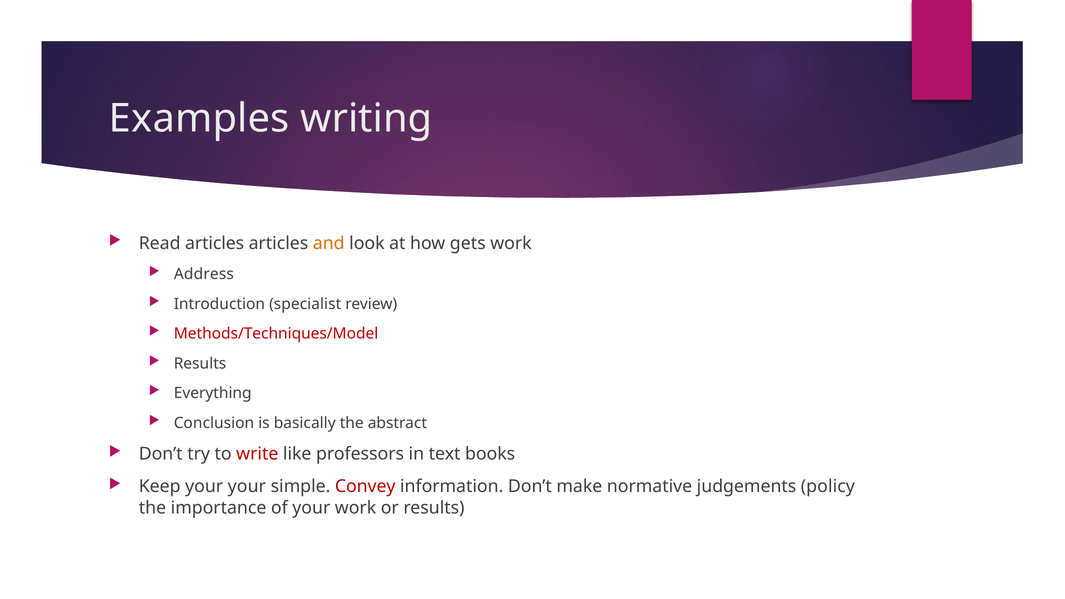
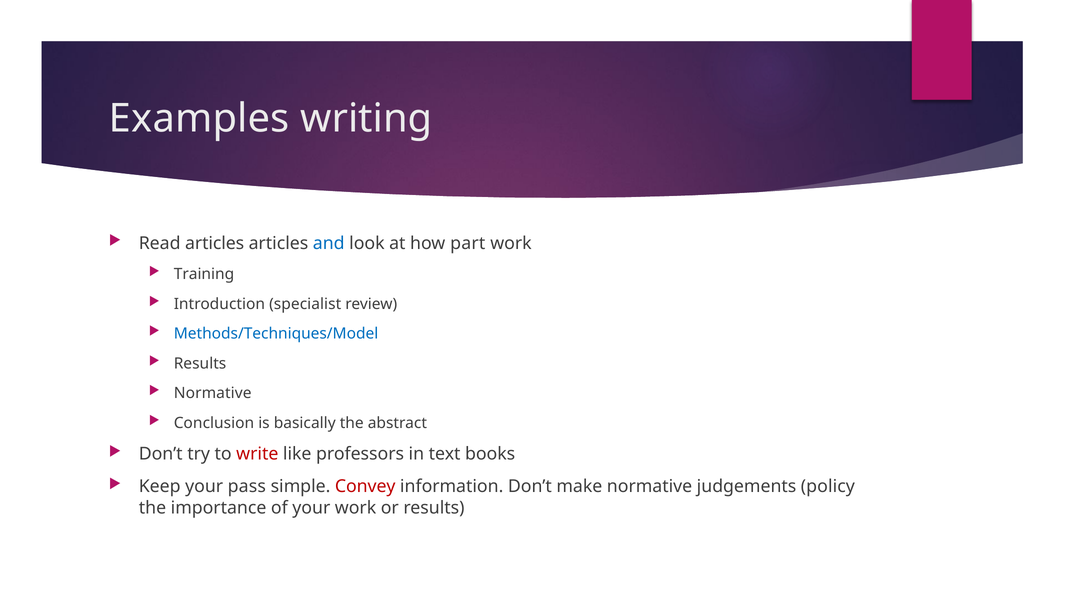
and colour: orange -> blue
gets: gets -> part
Address: Address -> Training
Methods/Techniques/Model colour: red -> blue
Everything at (213, 393): Everything -> Normative
your your: your -> pass
